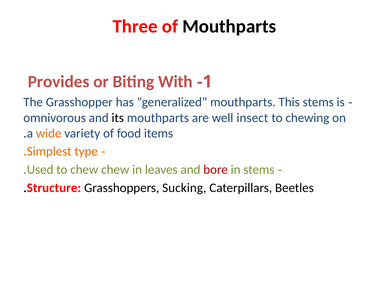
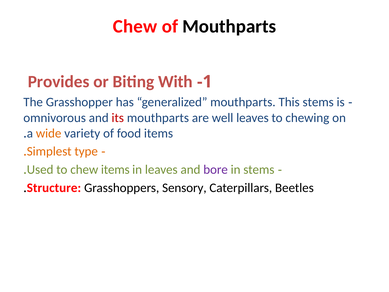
Three at (135, 26): Three -> Chew
its colour: black -> red
well insect: insect -> leaves
chew chew: chew -> items
bore colour: red -> purple
Sucking: Sucking -> Sensory
